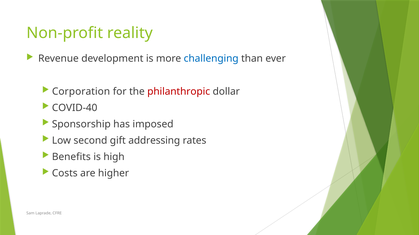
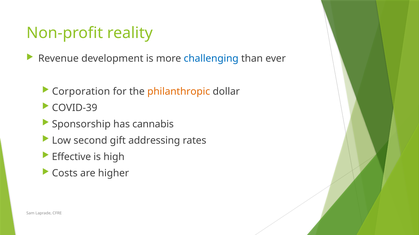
philanthropic colour: red -> orange
COVID-40: COVID-40 -> COVID-39
imposed: imposed -> cannabis
Benefits: Benefits -> Effective
